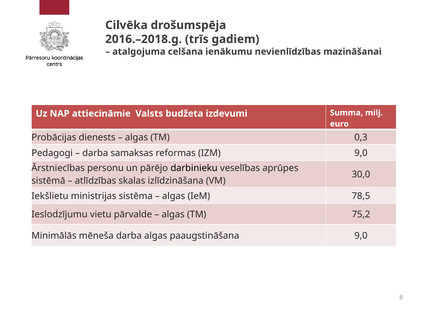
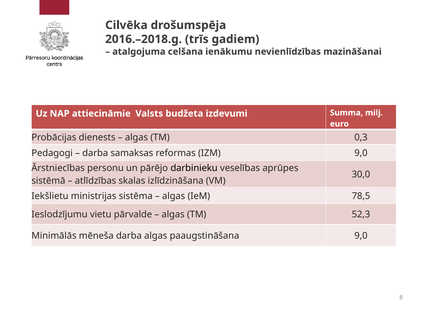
75,2: 75,2 -> 52,3
